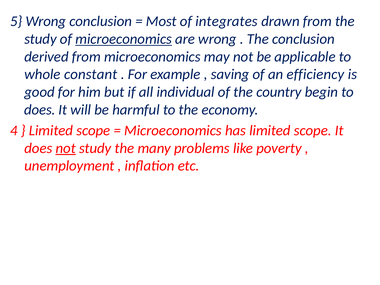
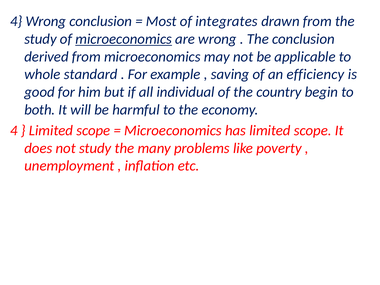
5 at (16, 21): 5 -> 4
constant: constant -> standard
does at (40, 110): does -> both
not at (66, 148) underline: present -> none
